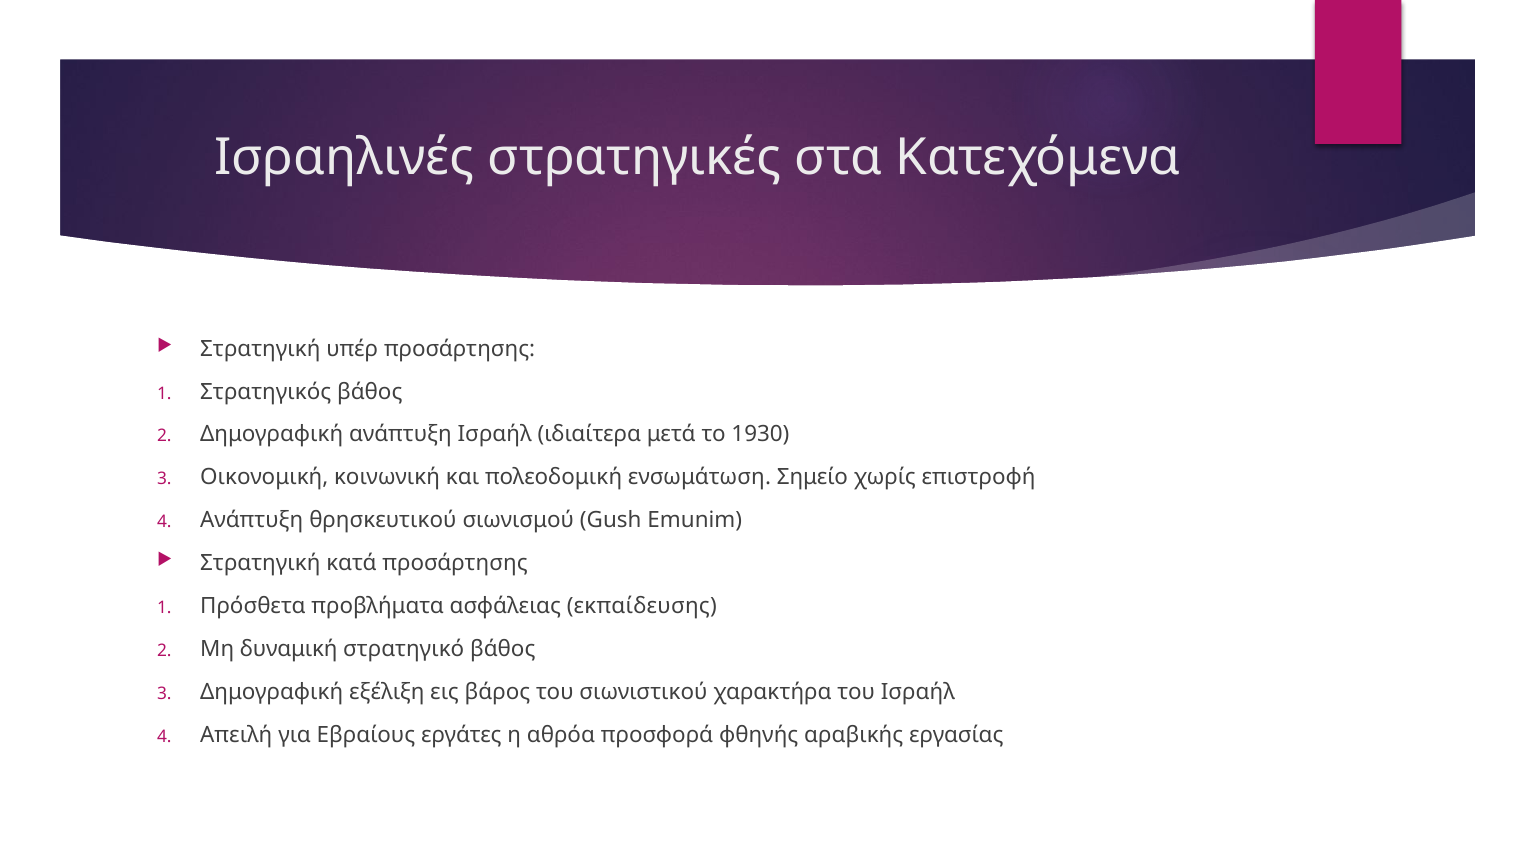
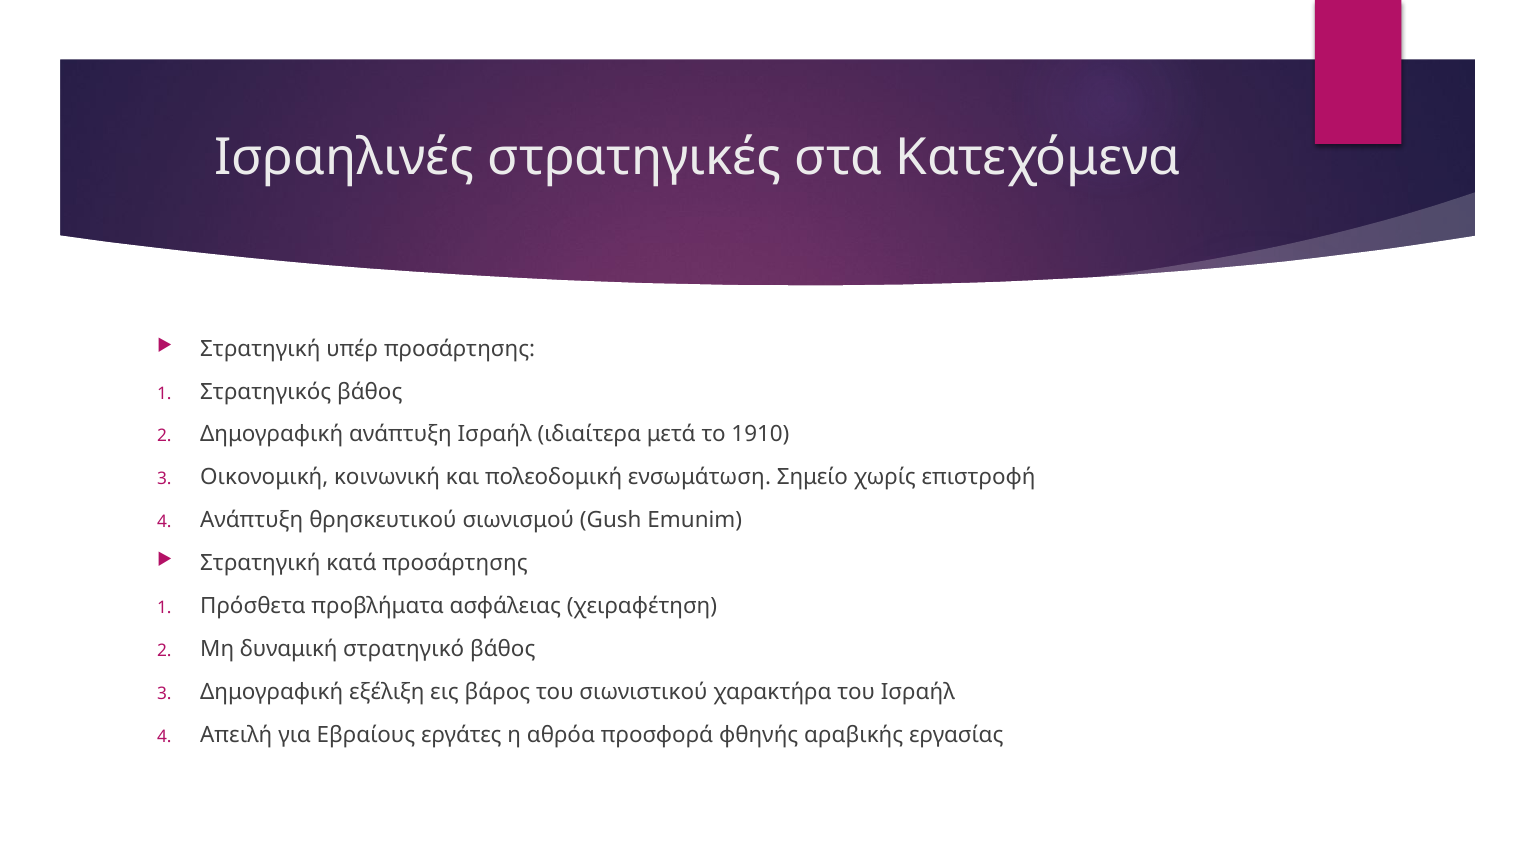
1930: 1930 -> 1910
εκπαίδευσης: εκπαίδευσης -> χειραφέτηση
